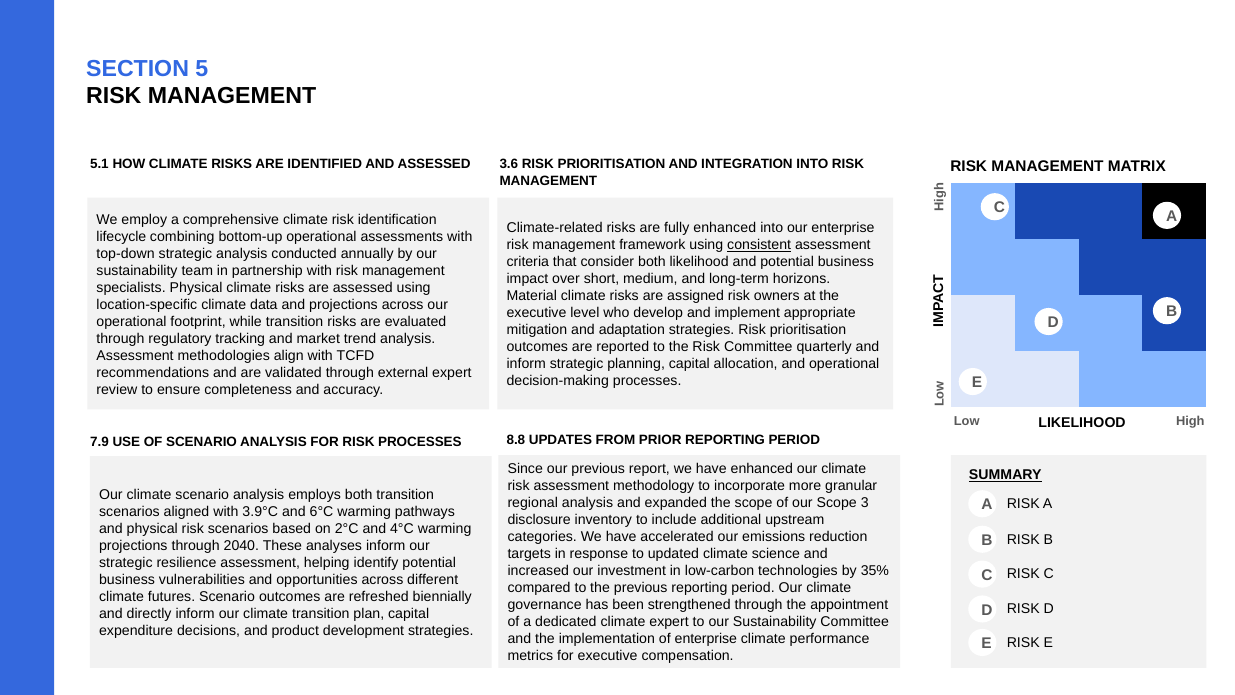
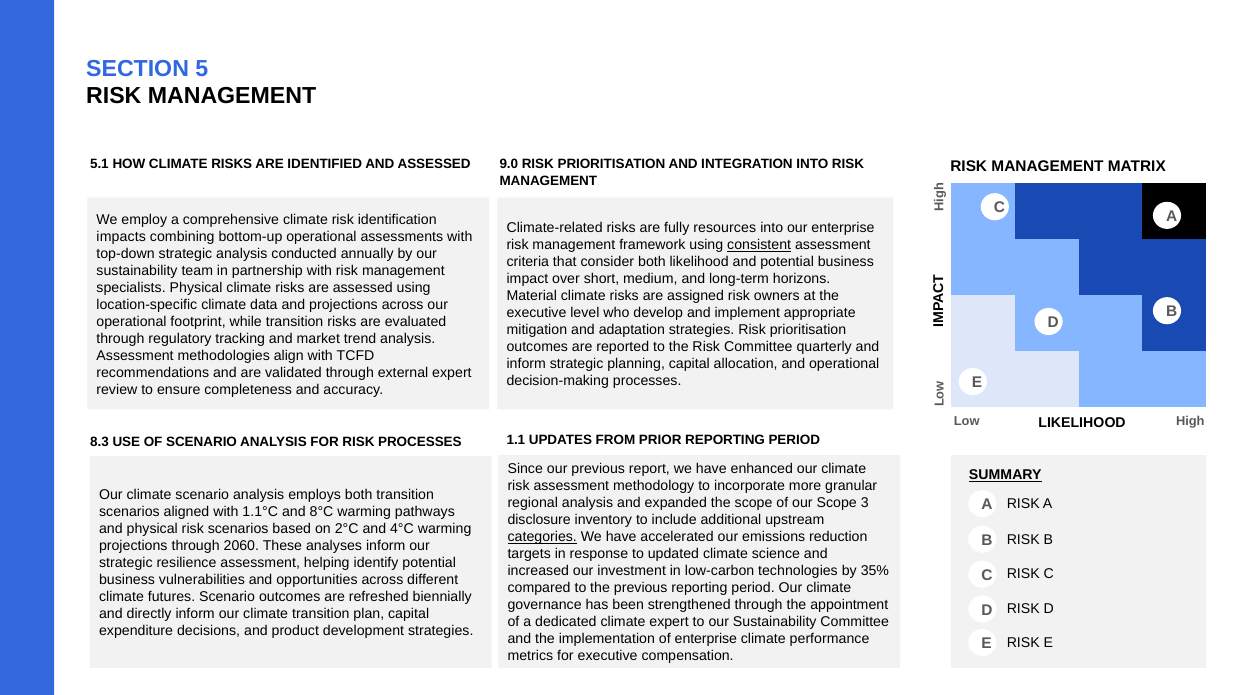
3.6: 3.6 -> 9.0
fully enhanced: enhanced -> resources
lifecycle: lifecycle -> impacts
7.9: 7.9 -> 8.3
8.8: 8.8 -> 1.1
3.9°C: 3.9°C -> 1.1°C
6°C: 6°C -> 8°C
categories underline: none -> present
2040: 2040 -> 2060
